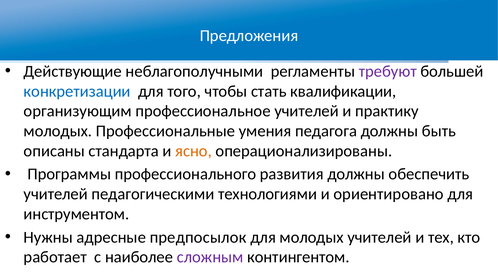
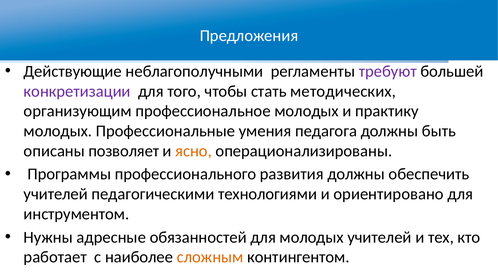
конкретизации colour: blue -> purple
квалификации: квалификации -> методических
профессиональное учителей: учителей -> молодых
стандарта: стандарта -> позволяет
предпосылок: предпосылок -> обязанностей
сложным colour: purple -> orange
